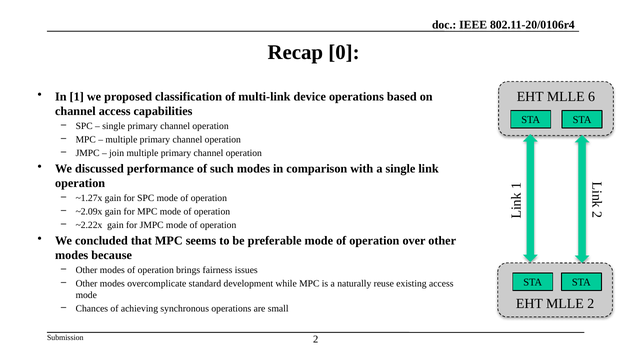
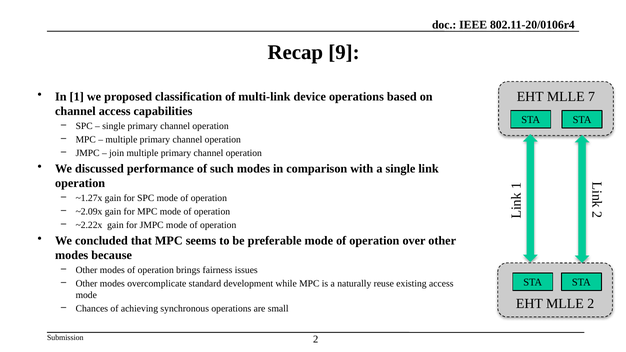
0: 0 -> 9
6: 6 -> 7
